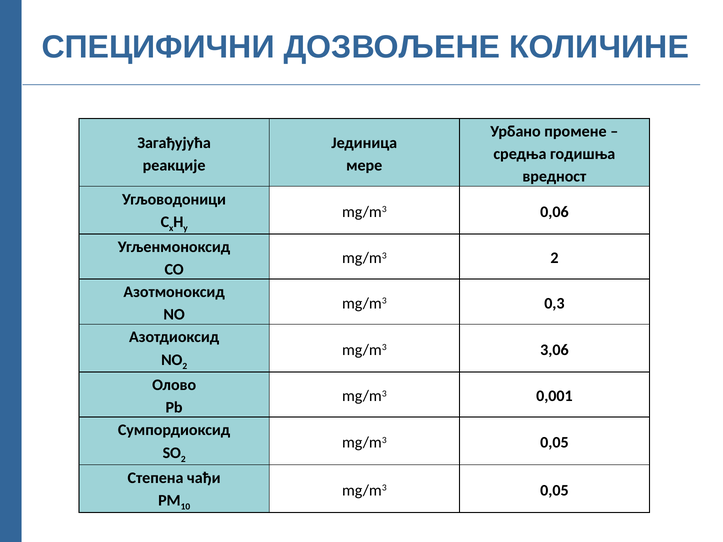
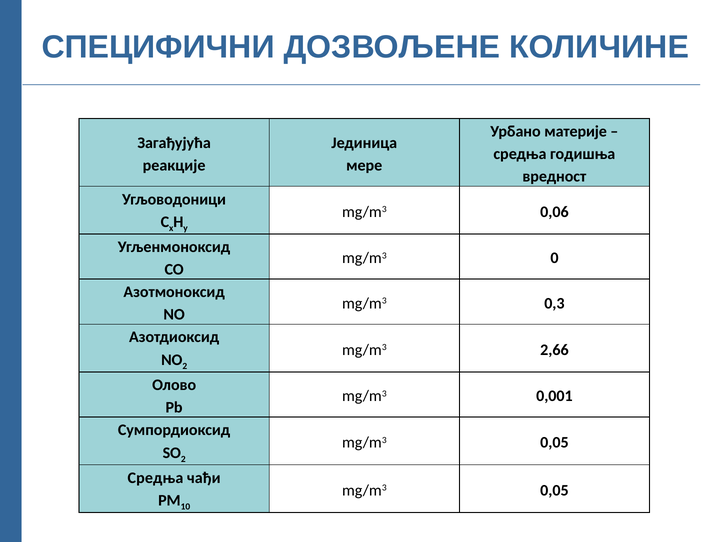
промене: промене -> материје
mg/m3 2: 2 -> 0
3,06: 3,06 -> 2,66
Степена at (156, 478): Степена -> Средња
